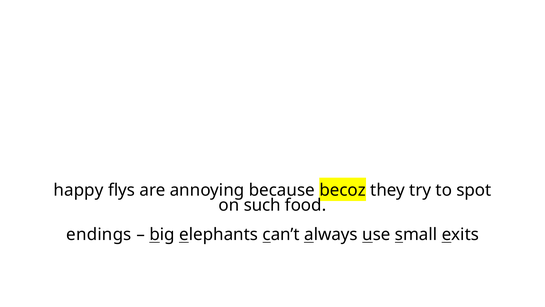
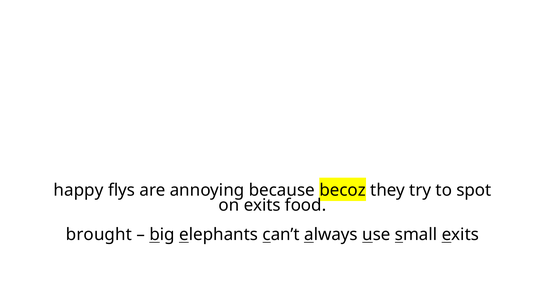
on such: such -> exits
endings: endings -> brought
